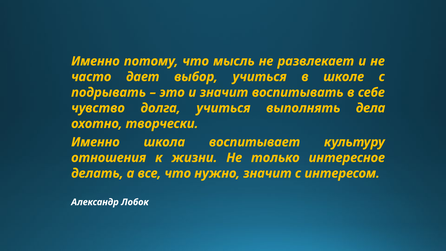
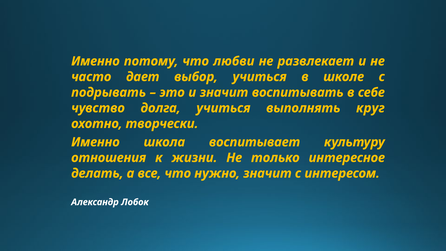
мысль: мысль -> любви
дела: дела -> круг
